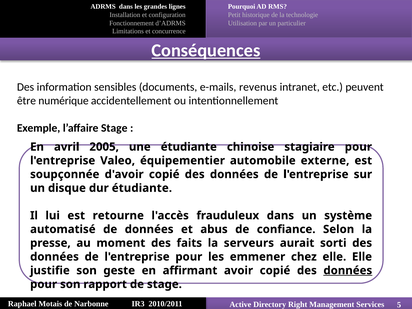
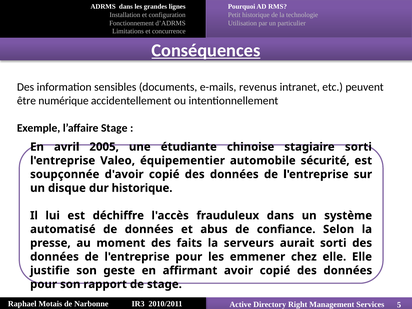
stagiaire pour: pour -> sorti
externe: externe -> sécurité
dur étudiante: étudiante -> historique
retourne: retourne -> déchiffre
données at (348, 270) underline: present -> none
